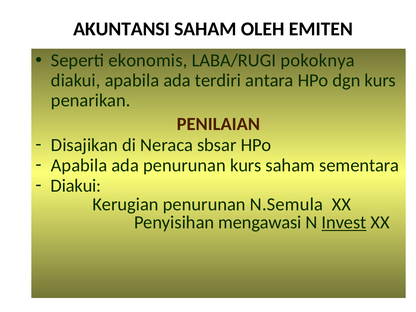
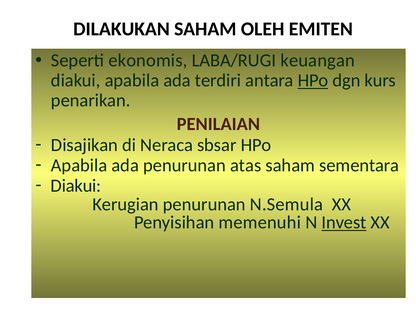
AKUNTANSI: AKUNTANSI -> DILAKUKAN
pokoknya: pokoknya -> keuangan
HPo at (313, 80) underline: none -> present
penurunan kurs: kurs -> atas
mengawasi: mengawasi -> memenuhi
